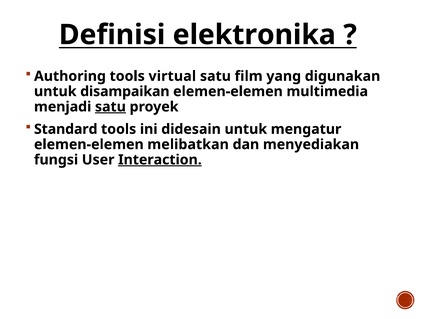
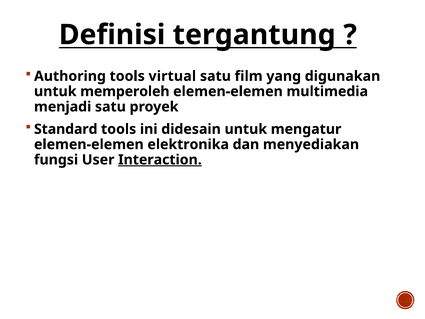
elektronika: elektronika -> tergantung
disampaikan: disampaikan -> memperoleh
satu at (110, 107) underline: present -> none
melibatkan: melibatkan -> elektronika
